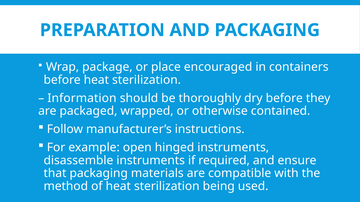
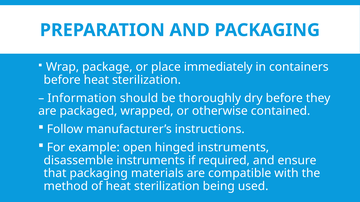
encouraged: encouraged -> immediately
